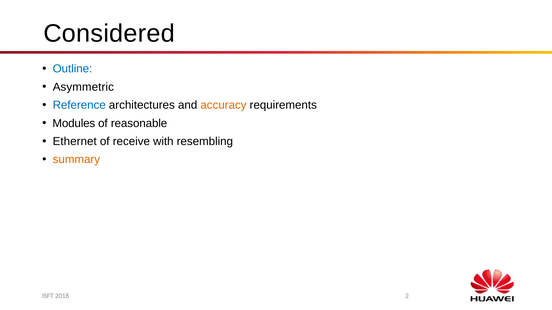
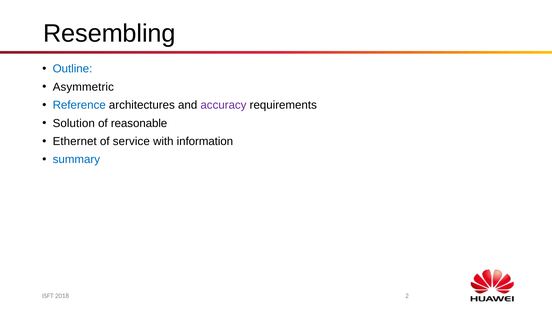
Considered: Considered -> Resembling
accuracy colour: orange -> purple
Modules: Modules -> Solution
receive: receive -> service
resembling: resembling -> information
summary colour: orange -> blue
